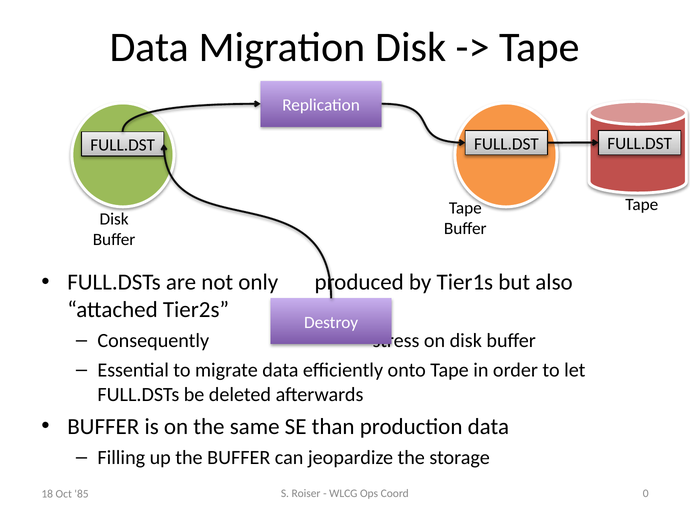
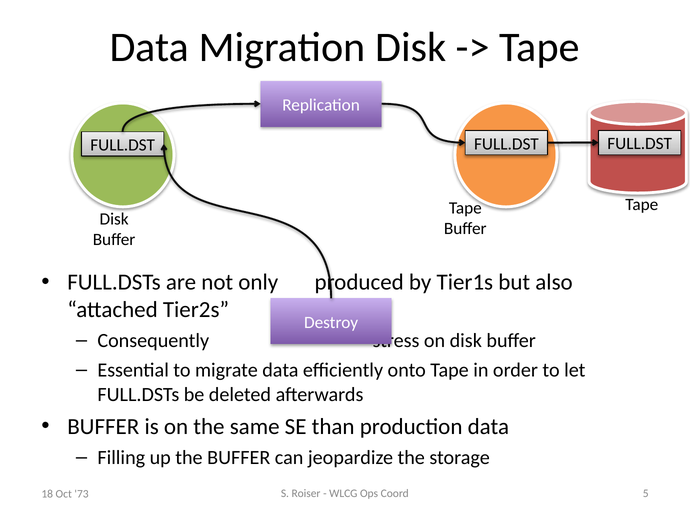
0: 0 -> 5
85: 85 -> 73
